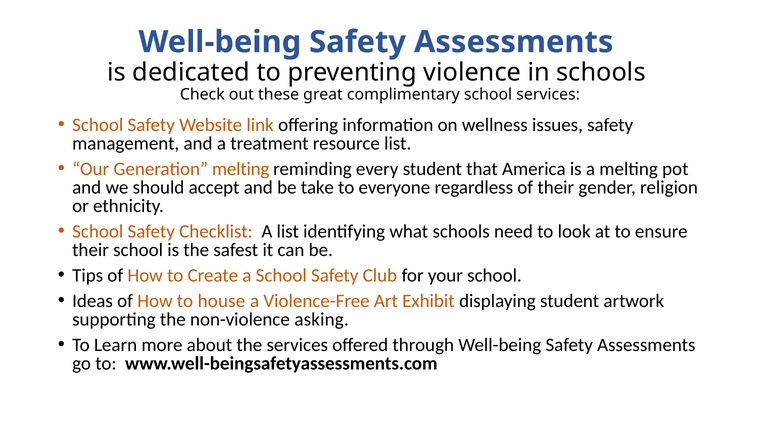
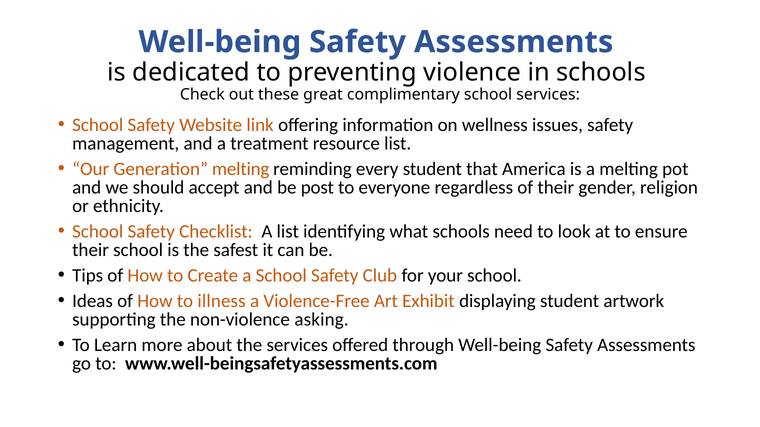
take: take -> post
house: house -> illness
